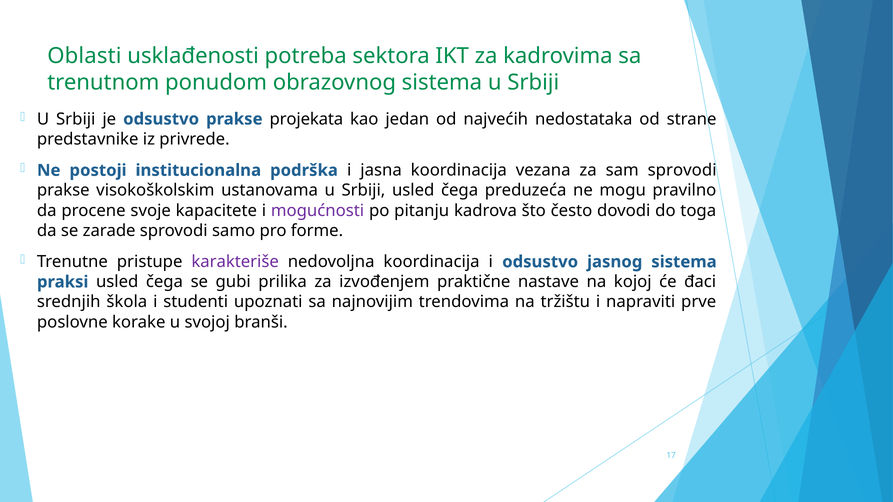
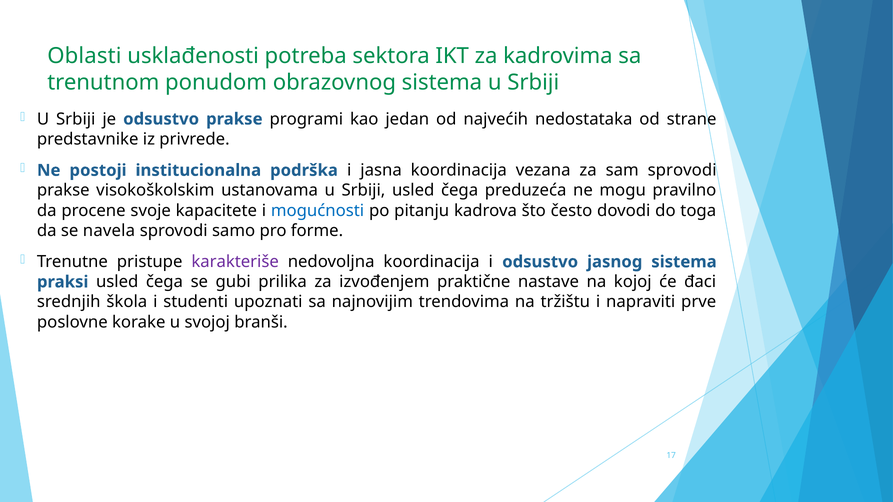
projekata: projekata -> programi
mogućnosti colour: purple -> blue
zarade: zarade -> navela
